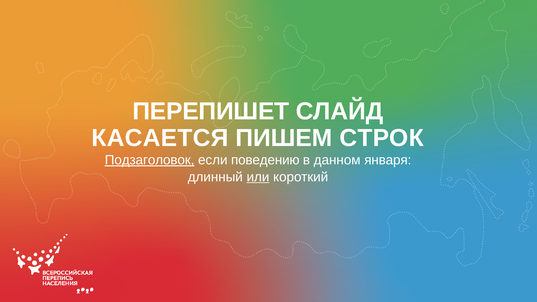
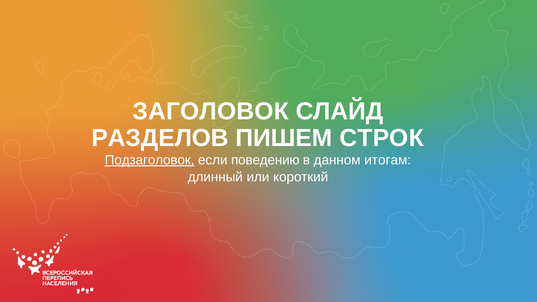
ПЕРЕПИШЕТ: ПЕРЕПИШЕТ -> ЗАГОЛОВОК
КАСАЕТСЯ: КАСАЕТСЯ -> РАЗДЕЛОВ
января: января -> итогам
или underline: present -> none
